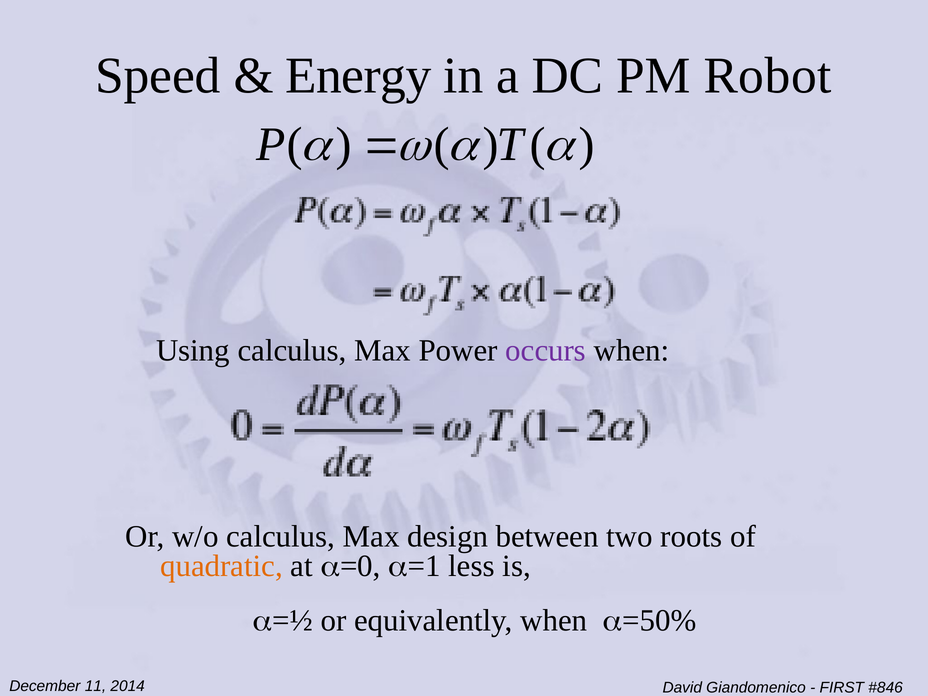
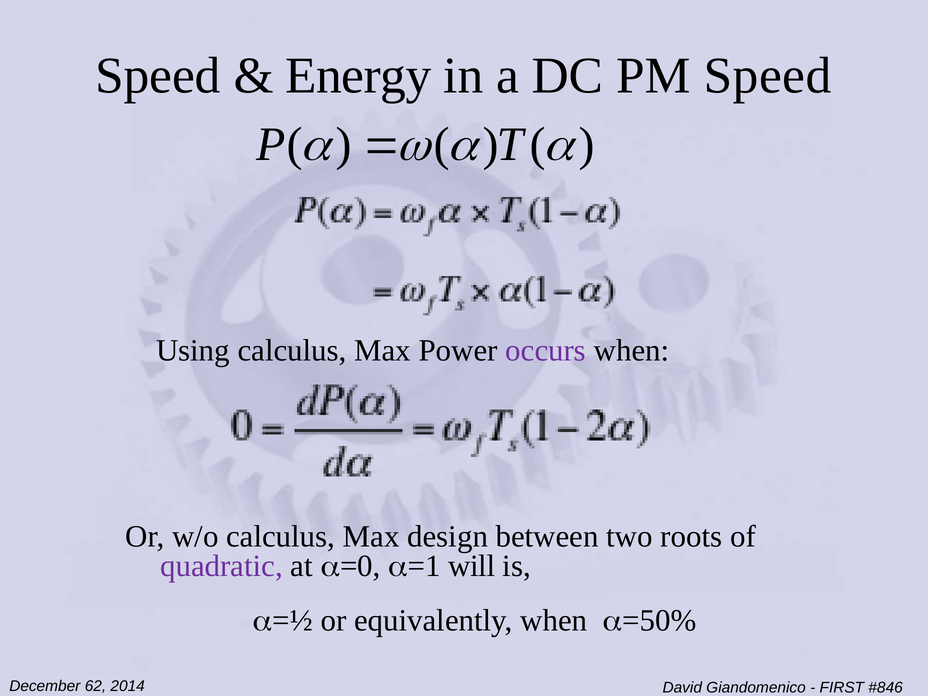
PM Robot: Robot -> Speed
quadratic colour: orange -> purple
less: less -> will
11: 11 -> 62
